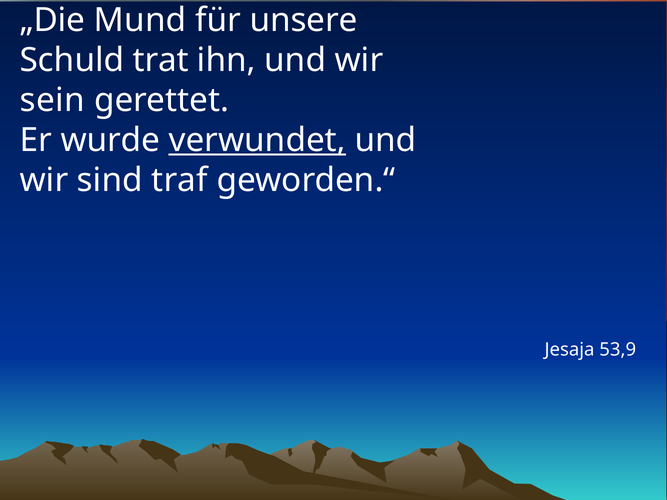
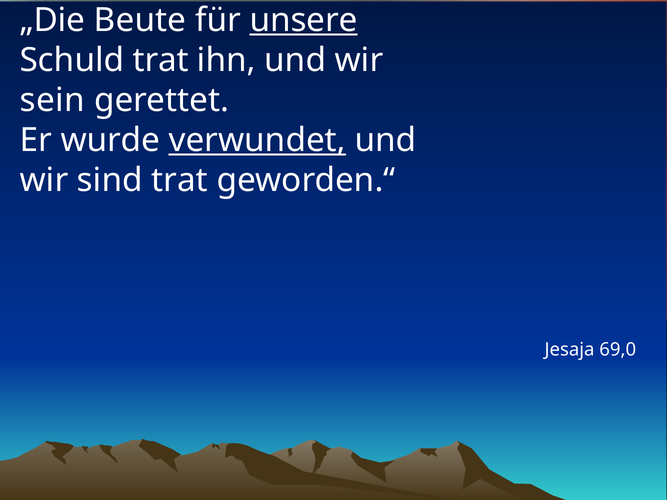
Mund: Mund -> Beute
unsere underline: none -> present
sind traf: traf -> trat
53,9: 53,9 -> 69,0
